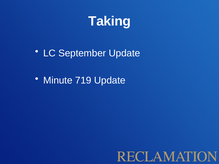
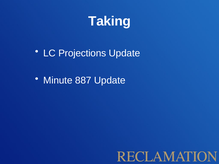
September: September -> Projections
719: 719 -> 887
